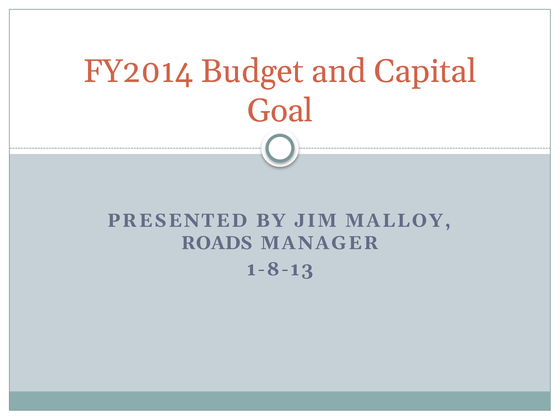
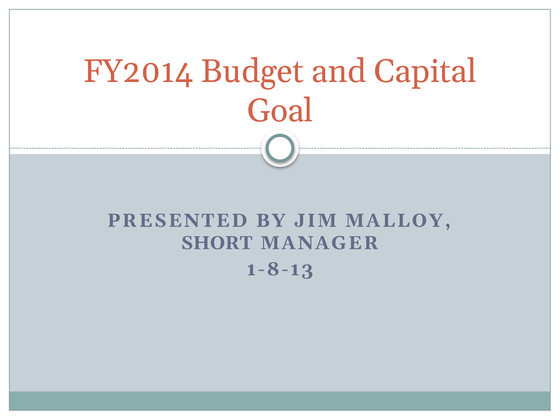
ROADS: ROADS -> SHORT
